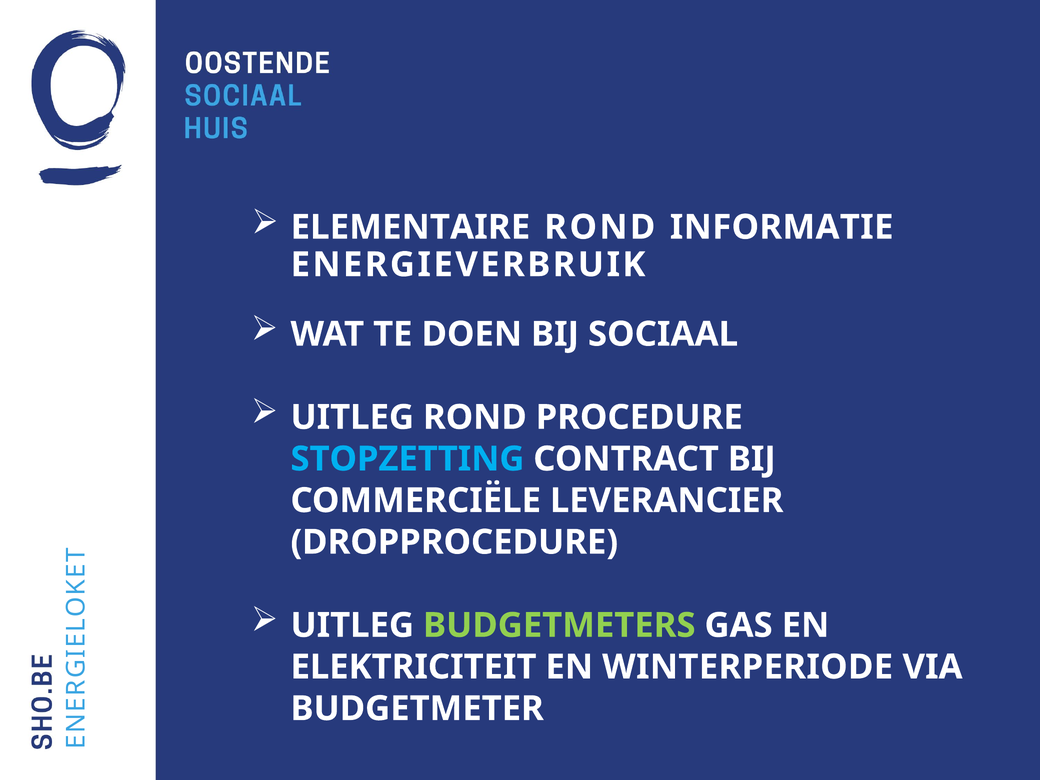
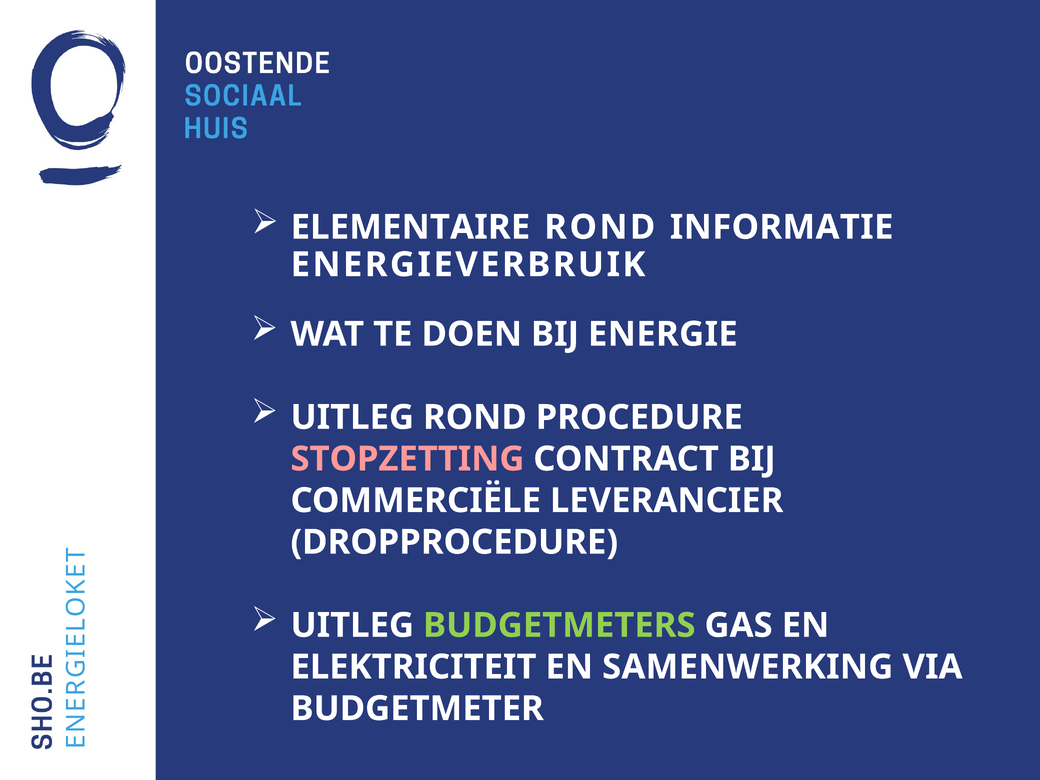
SOCIAAL: SOCIAAL -> ENERGIE
STOPZETTING colour: light blue -> pink
WINTERPERIODE: WINTERPERIODE -> SAMENWERKING
